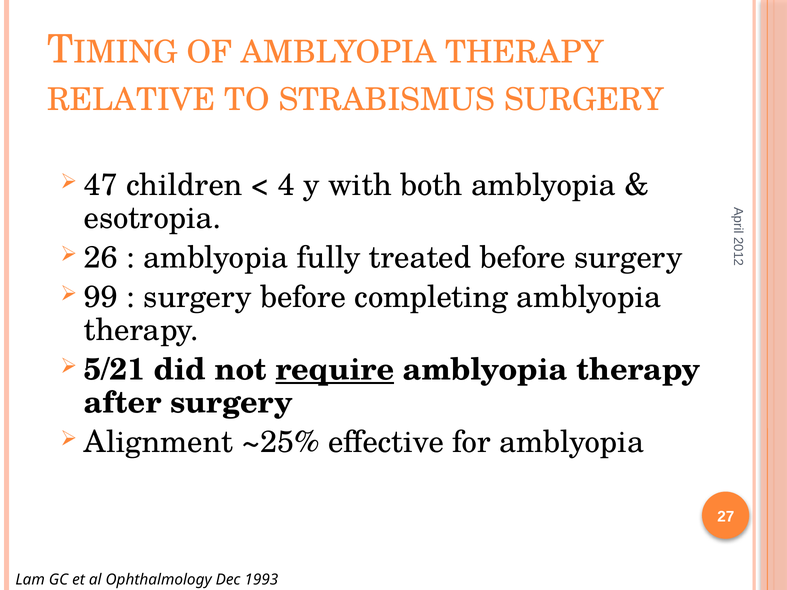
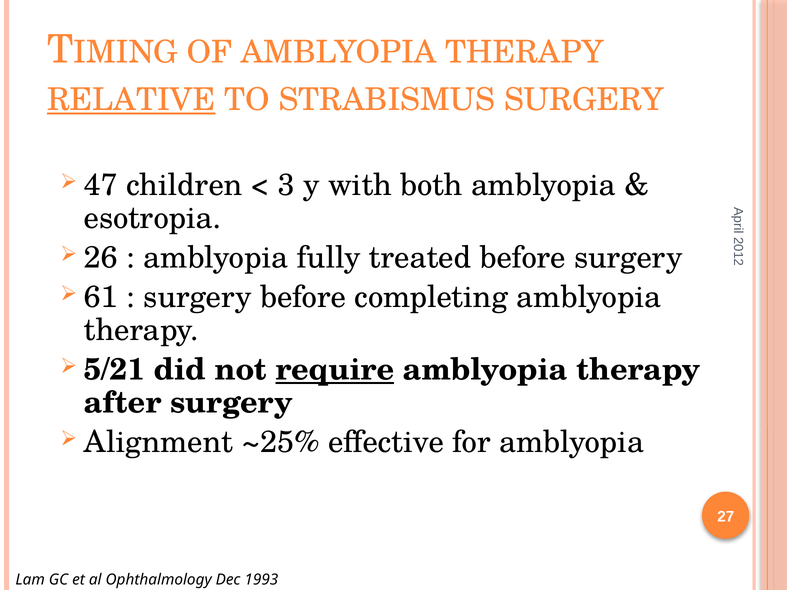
RELATIVE underline: none -> present
4: 4 -> 3
99: 99 -> 61
